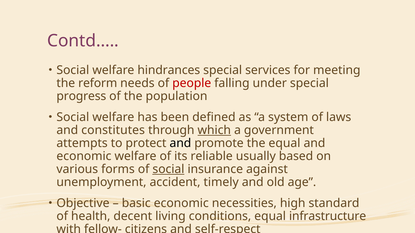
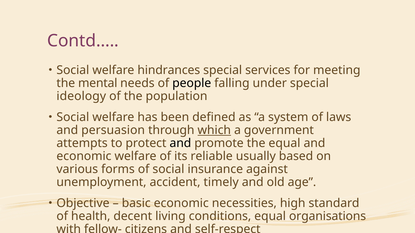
reform: reform -> mental
people colour: red -> black
progress: progress -> ideology
constitutes: constitutes -> persuasion
social at (168, 170) underline: present -> none
infrastructure: infrastructure -> organisations
